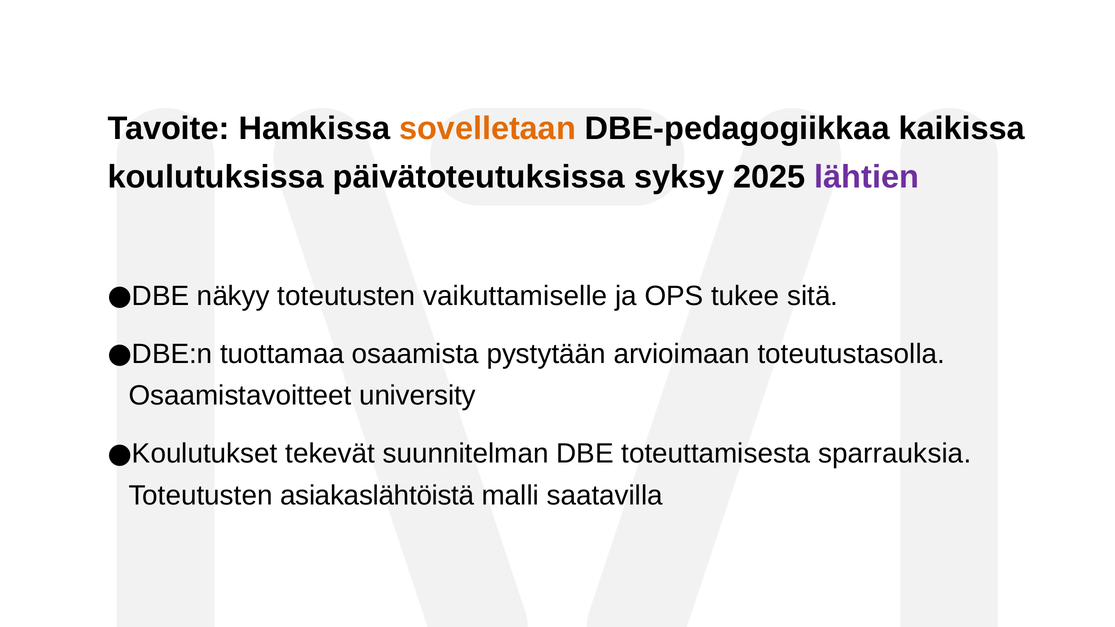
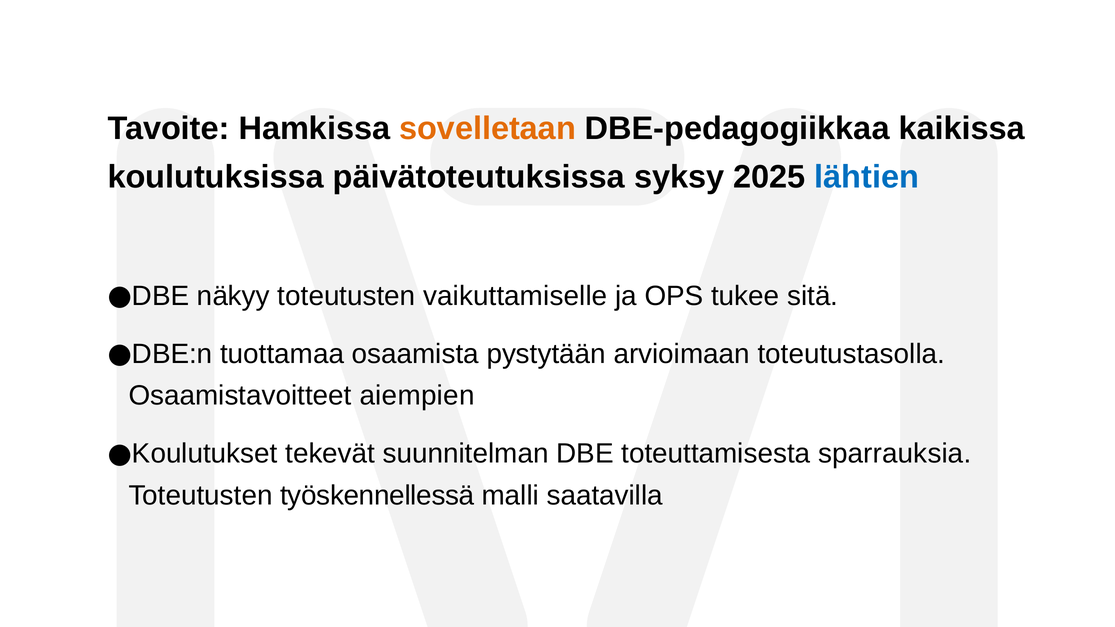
lähtien colour: purple -> blue
university: university -> aiempien
asiakaslähtöistä: asiakaslähtöistä -> työskennellessä
